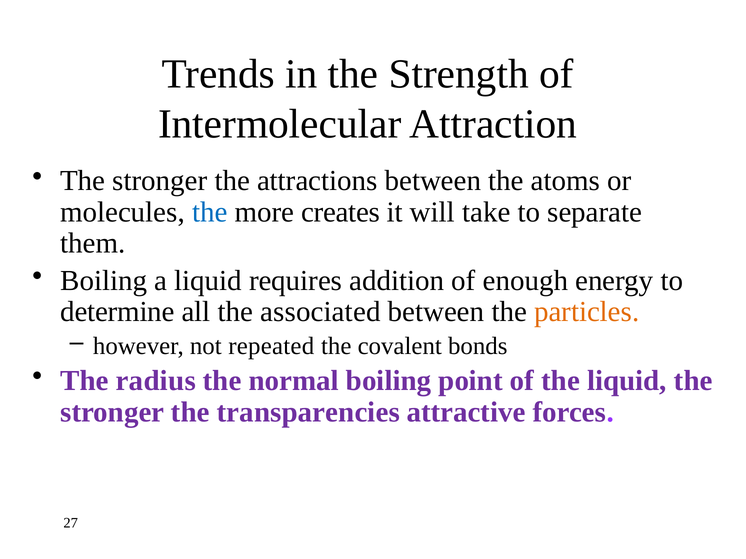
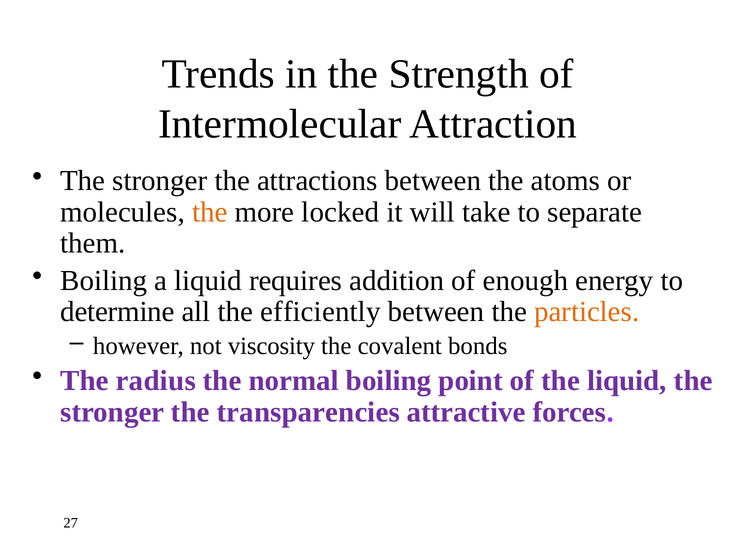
the at (210, 212) colour: blue -> orange
creates: creates -> locked
associated: associated -> efficiently
repeated: repeated -> viscosity
